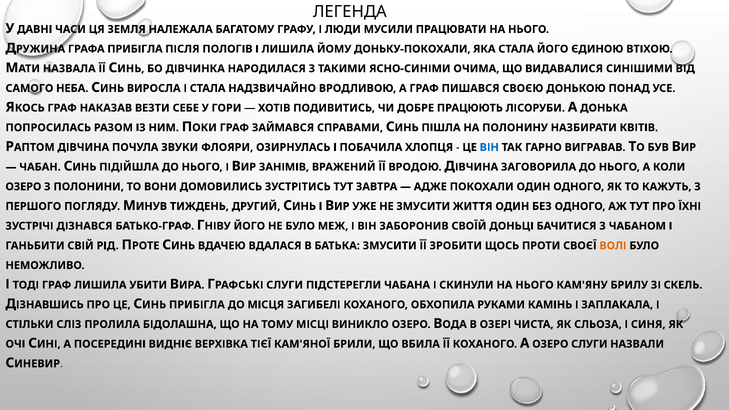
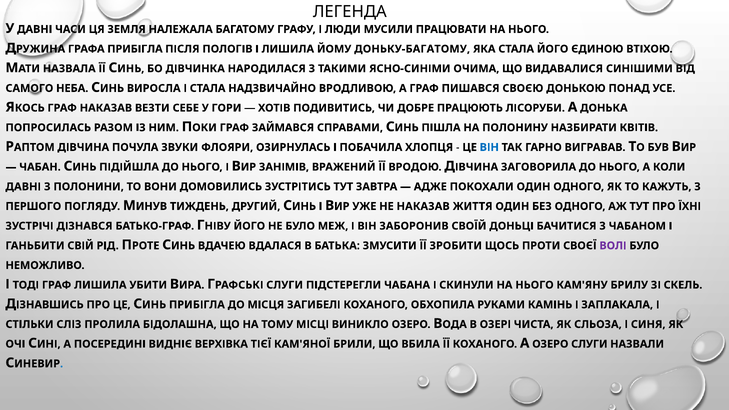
ДОНЬКУ-ПОКОХАЛИ: ДОНЬКУ-ПОКОХАЛИ -> ДОНЬКУ-БАГАТОМУ
ОЗЕРО at (23, 187): ОЗЕРО -> ДАВНІ
НЕ ЗМУСИТИ: ЗМУСИТИ -> НАКАЗАВ
ВОЛІ colour: orange -> purple
